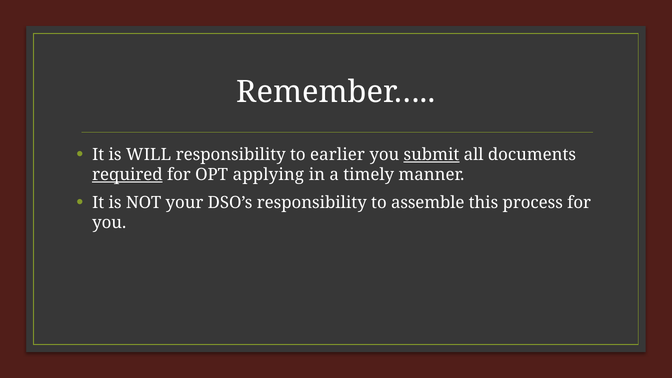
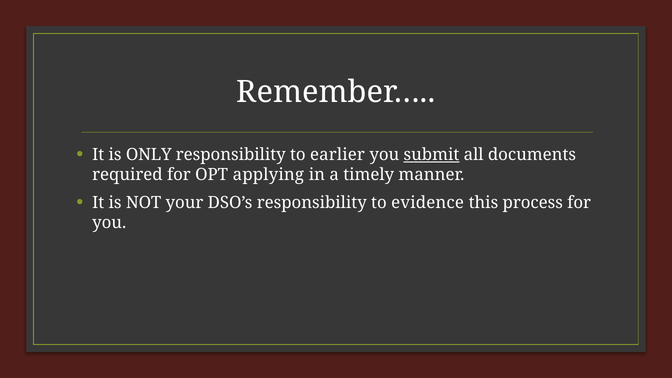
WILL: WILL -> ONLY
required underline: present -> none
assemble: assemble -> evidence
